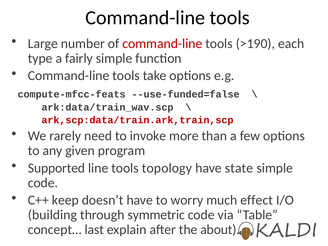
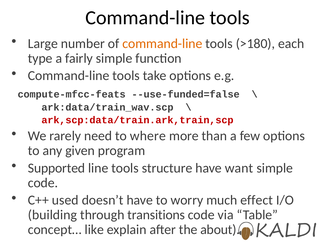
command-line at (162, 44) colour: red -> orange
>190: >190 -> >180
invoke: invoke -> where
topology: topology -> structure
state: state -> want
keep: keep -> used
symmetric: symmetric -> transitions
last: last -> like
